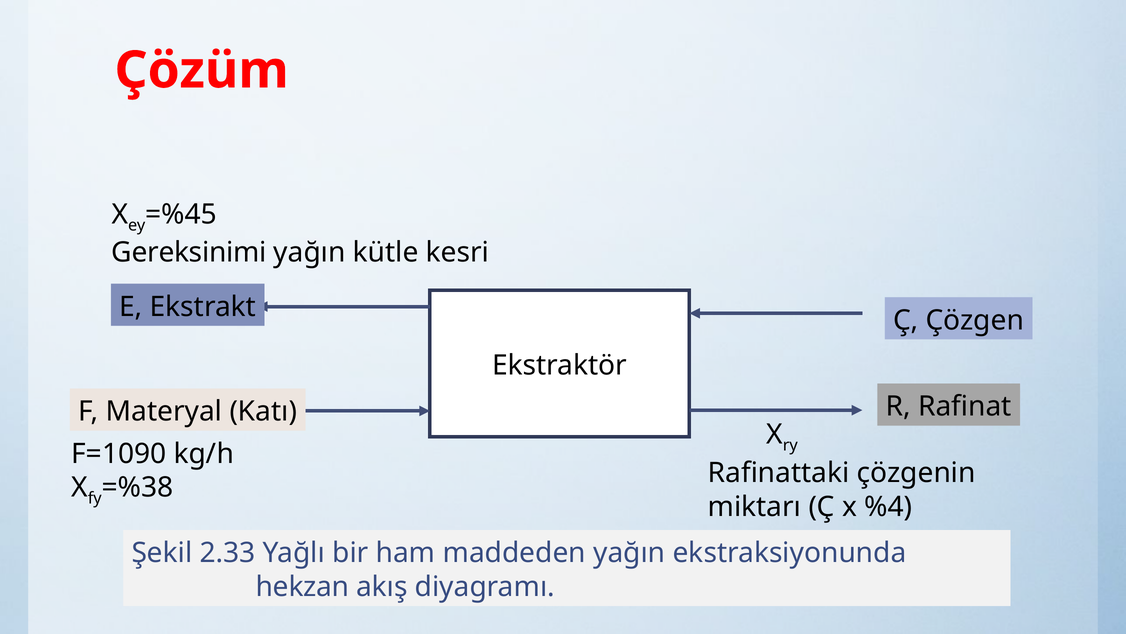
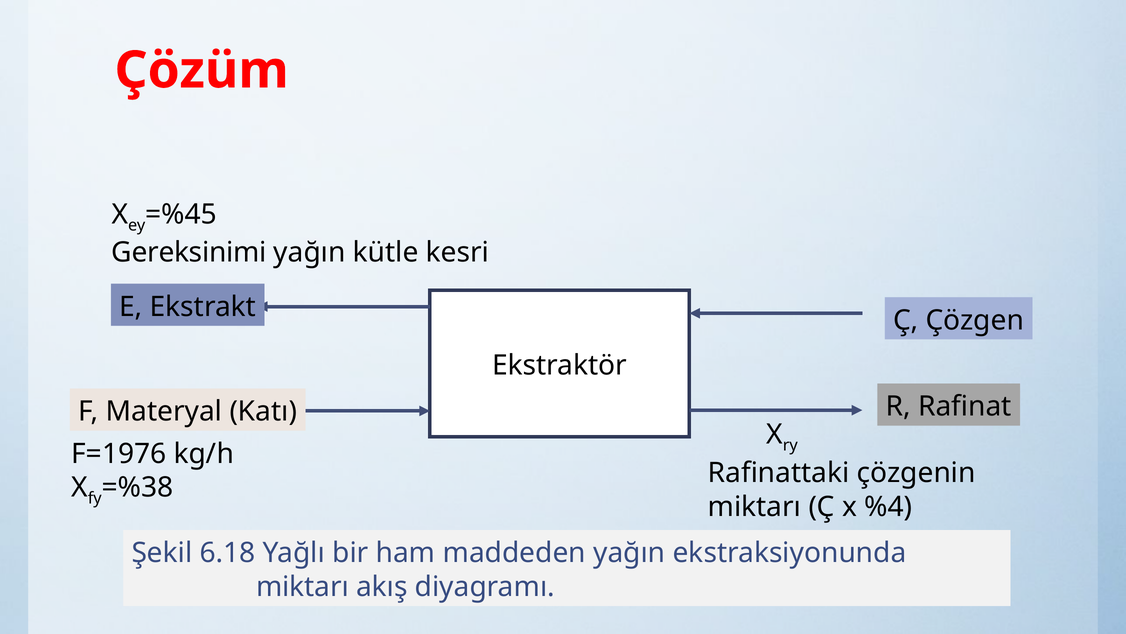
F=1090: F=1090 -> F=1976
2.33: 2.33 -> 6.18
hekzan at (303, 587): hekzan -> miktarı
